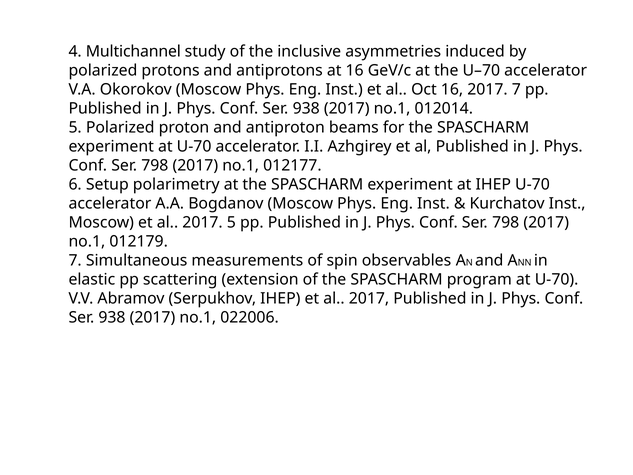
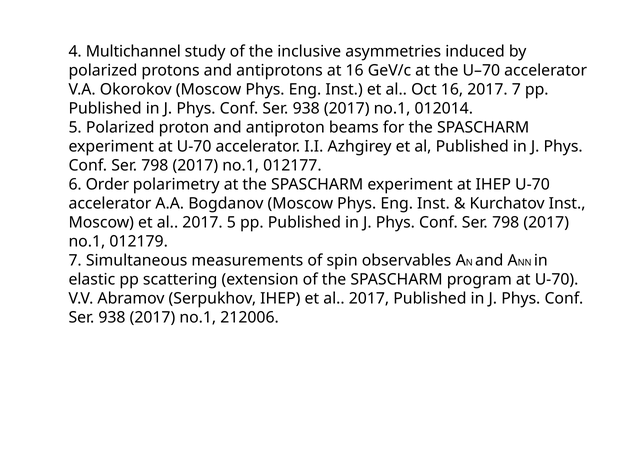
Setup: Setup -> Order
022006: 022006 -> 212006
